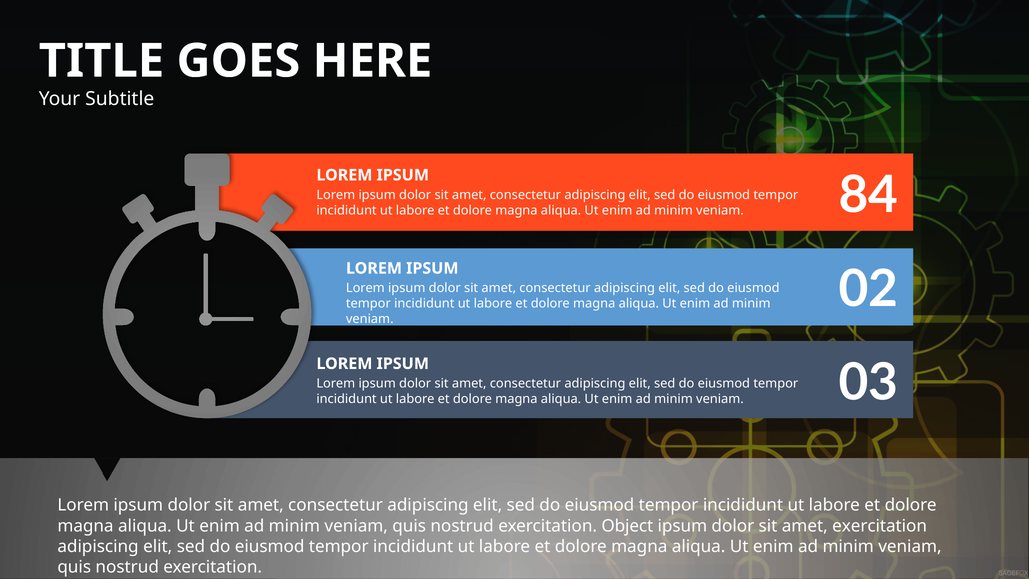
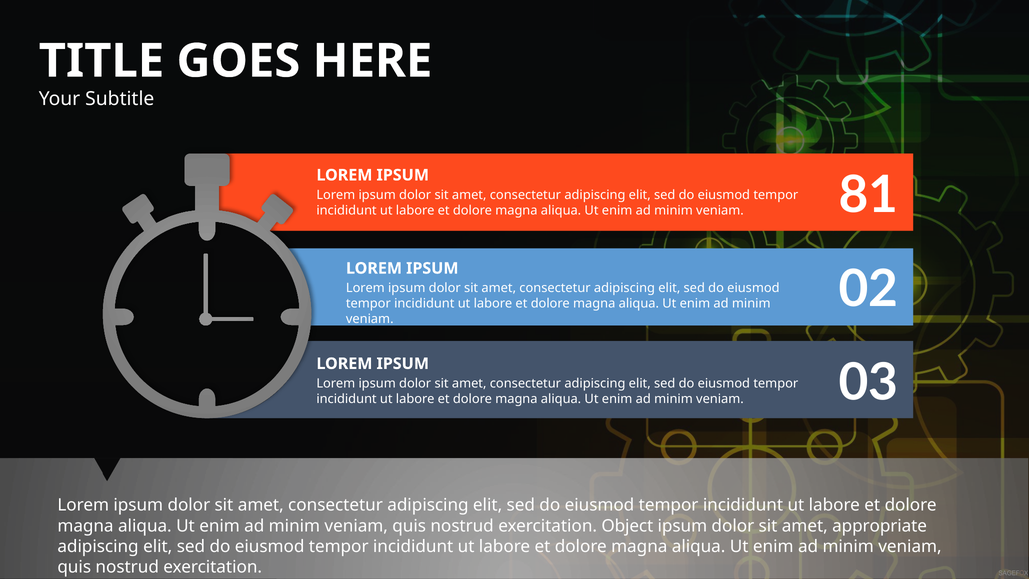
84: 84 -> 81
amet exercitation: exercitation -> appropriate
